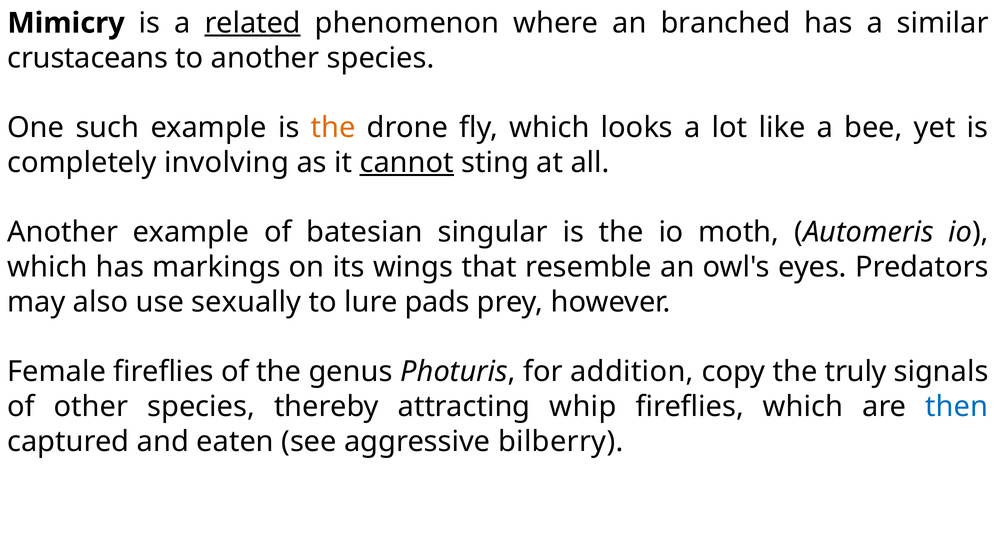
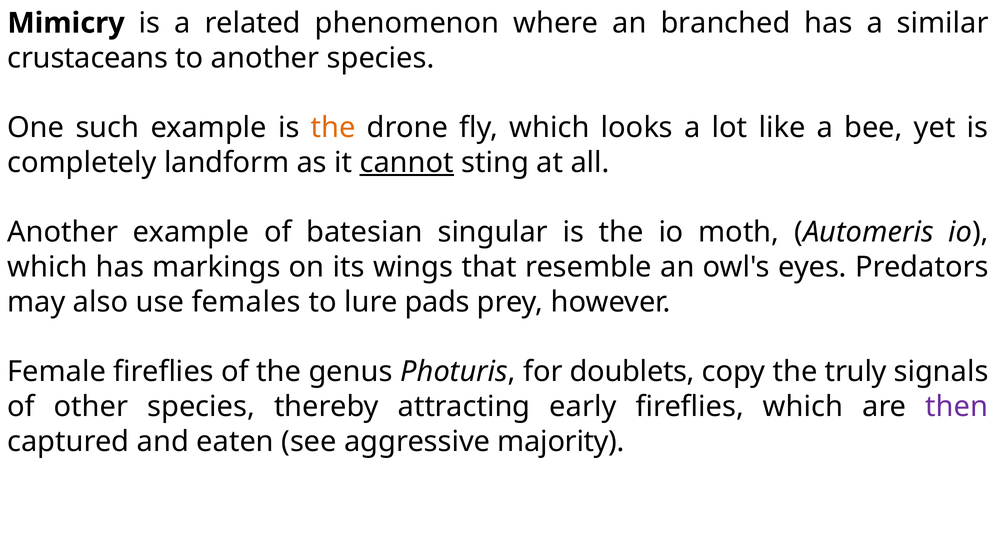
related underline: present -> none
involving: involving -> landform
sexually: sexually -> females
addition: addition -> doublets
whip: whip -> early
then colour: blue -> purple
bilberry: bilberry -> majority
